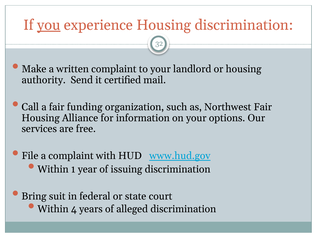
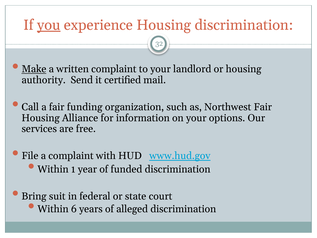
Make underline: none -> present
issuing: issuing -> funded
4: 4 -> 6
